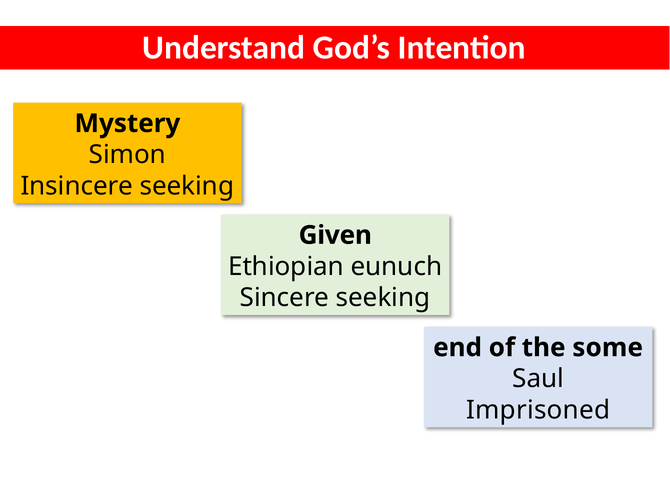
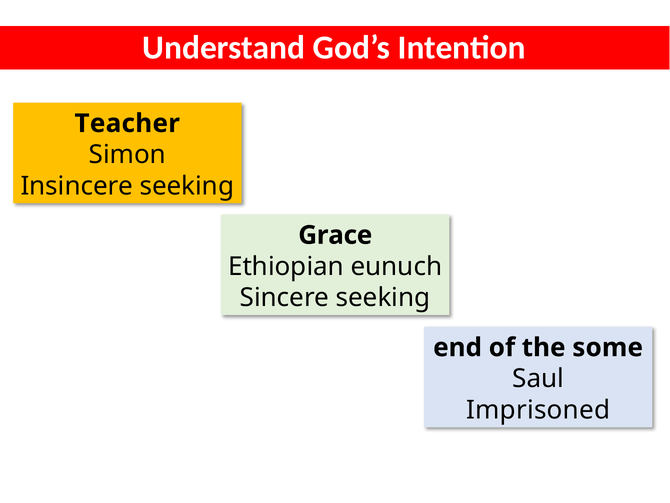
Mystery: Mystery -> Teacher
Given: Given -> Grace
